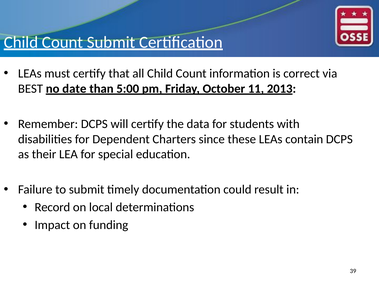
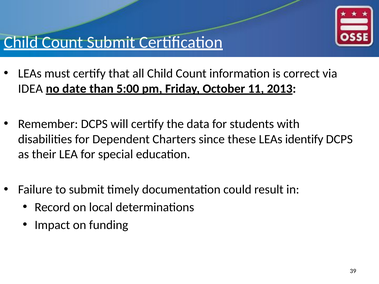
BEST: BEST -> IDEA
contain: contain -> identify
